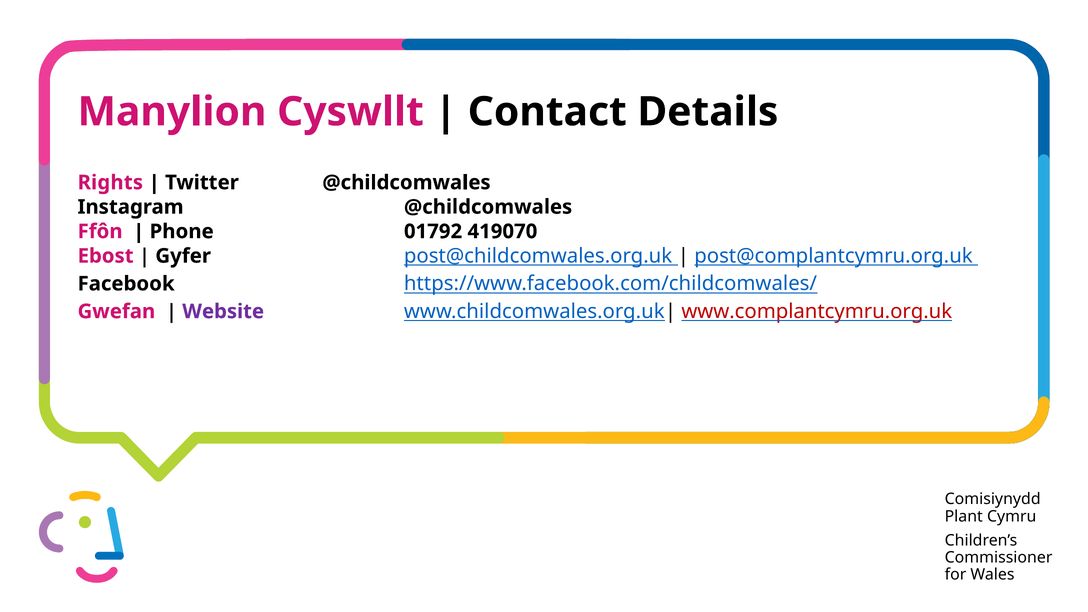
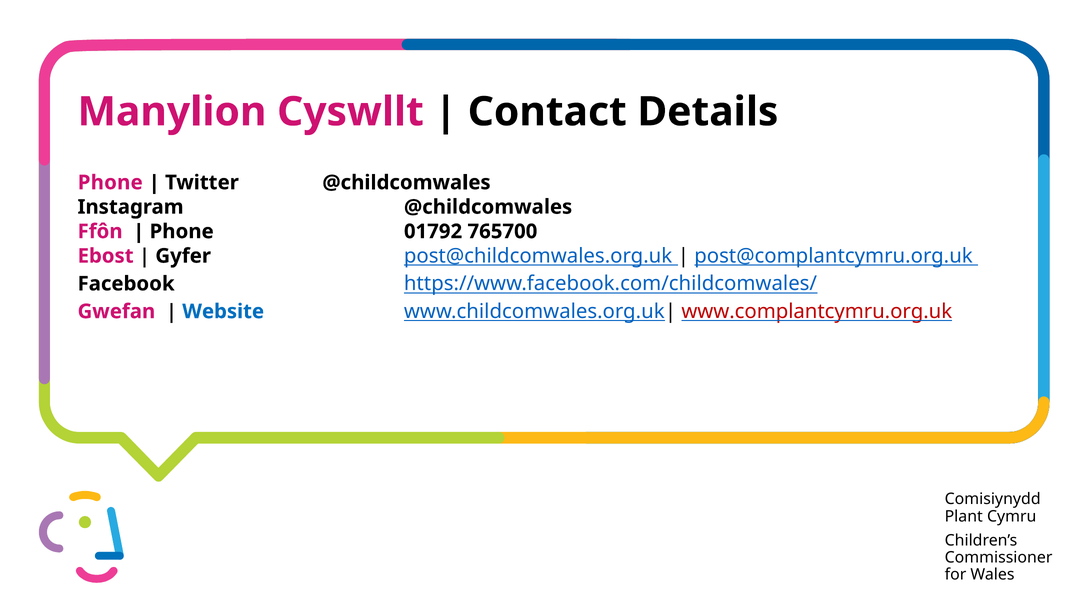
Rights at (110, 183): Rights -> Phone
419070: 419070 -> 765700
Website colour: purple -> blue
